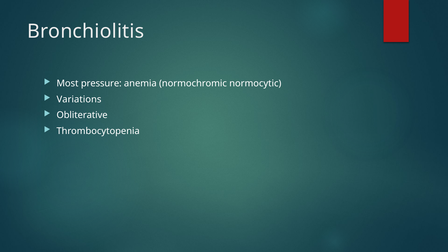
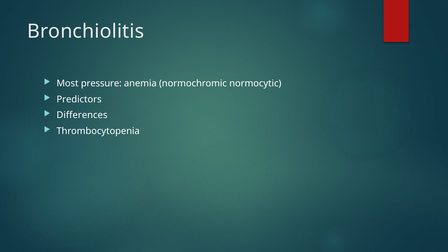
Variations: Variations -> Predictors
Obliterative: Obliterative -> Differences
